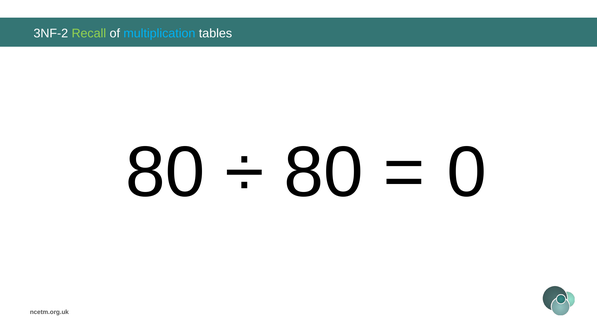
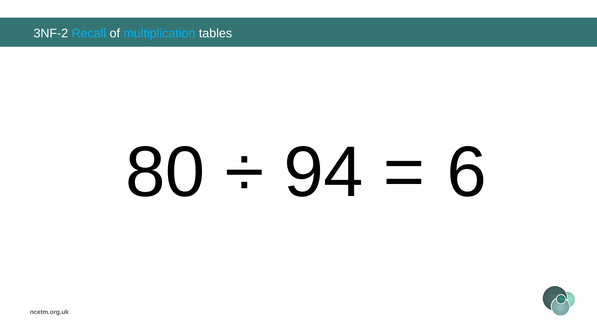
Recall colour: light green -> light blue
80 at (324, 172): 80 -> 94
0: 0 -> 6
